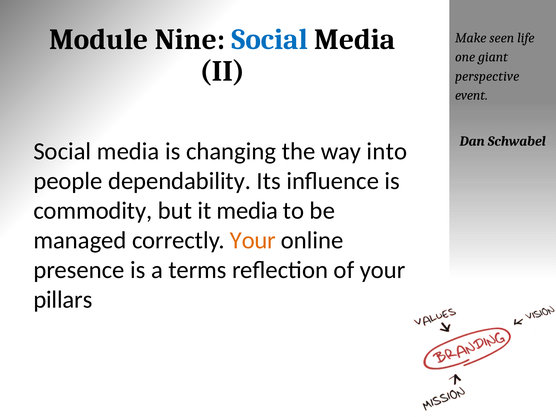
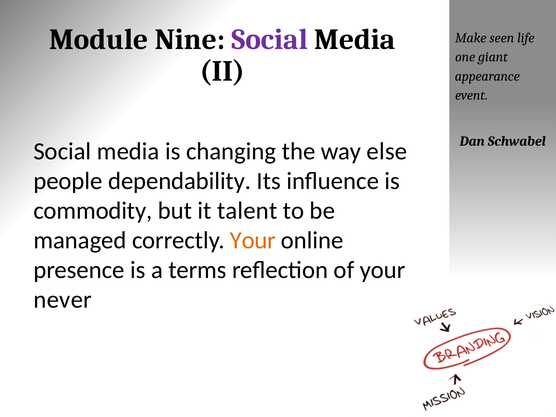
Social at (270, 39) colour: blue -> purple
perspective: perspective -> appearance
into: into -> else
it media: media -> talent
pillars: pillars -> never
